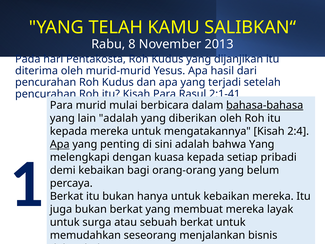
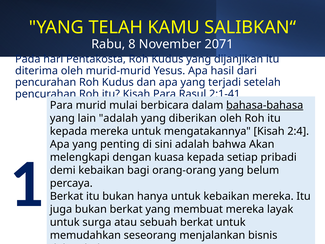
2013: 2013 -> 2071
Apa at (60, 144) underline: present -> none
bahwa Yang: Yang -> Akan
